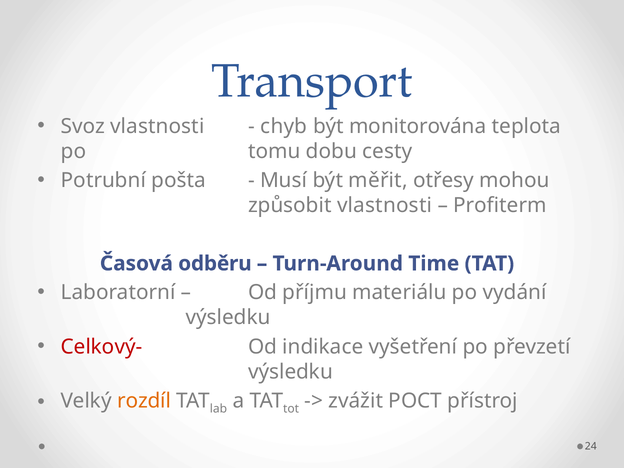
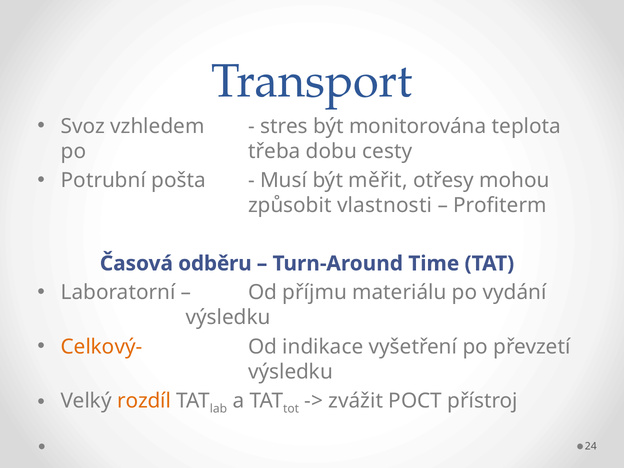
Svoz vlastnosti: vlastnosti -> vzhledem
chyb: chyb -> stres
tomu: tomu -> třeba
Celkový- colour: red -> orange
